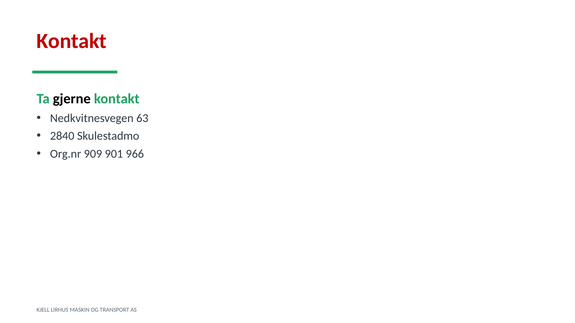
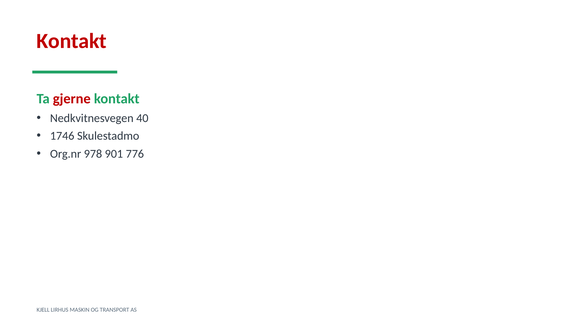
gjerne colour: black -> red
63: 63 -> 40
2840: 2840 -> 1746
909: 909 -> 978
966: 966 -> 776
